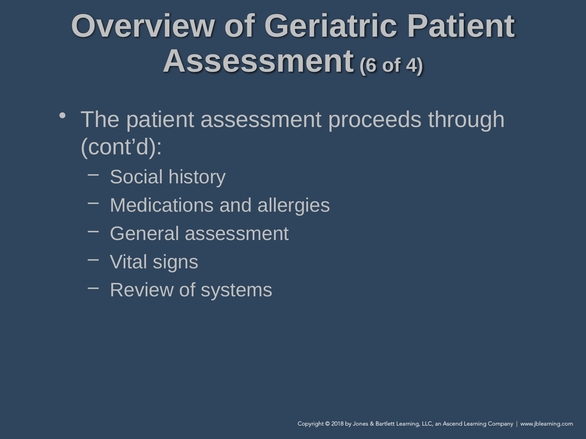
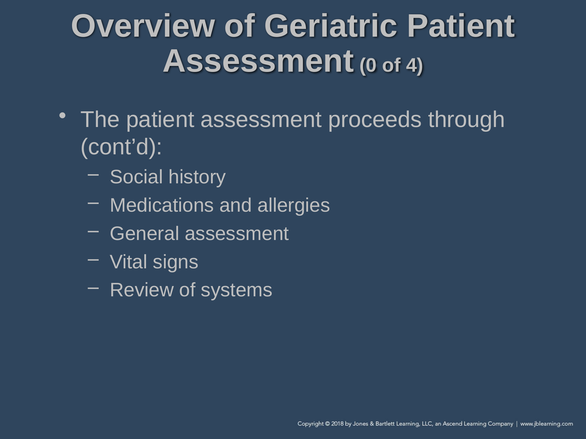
6: 6 -> 0
